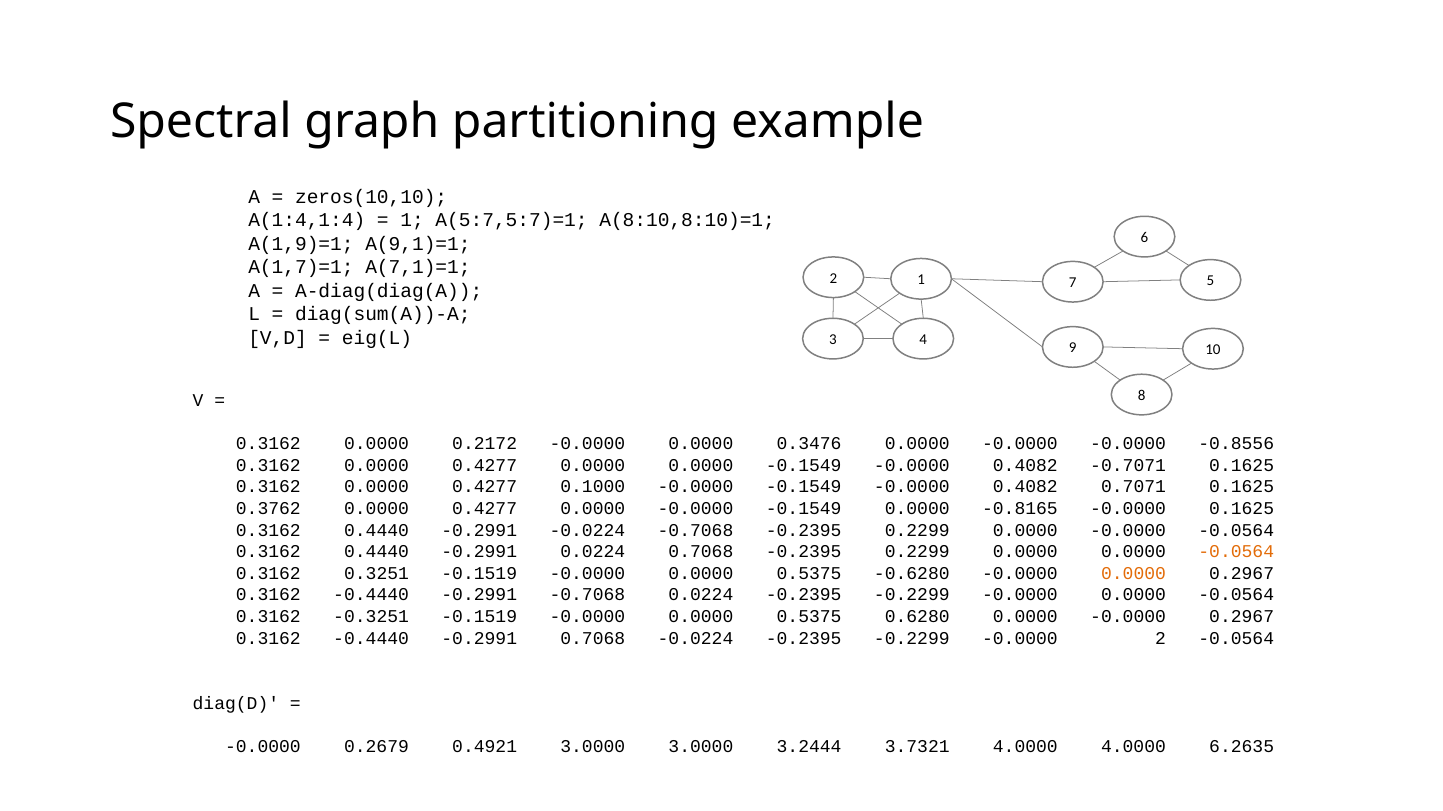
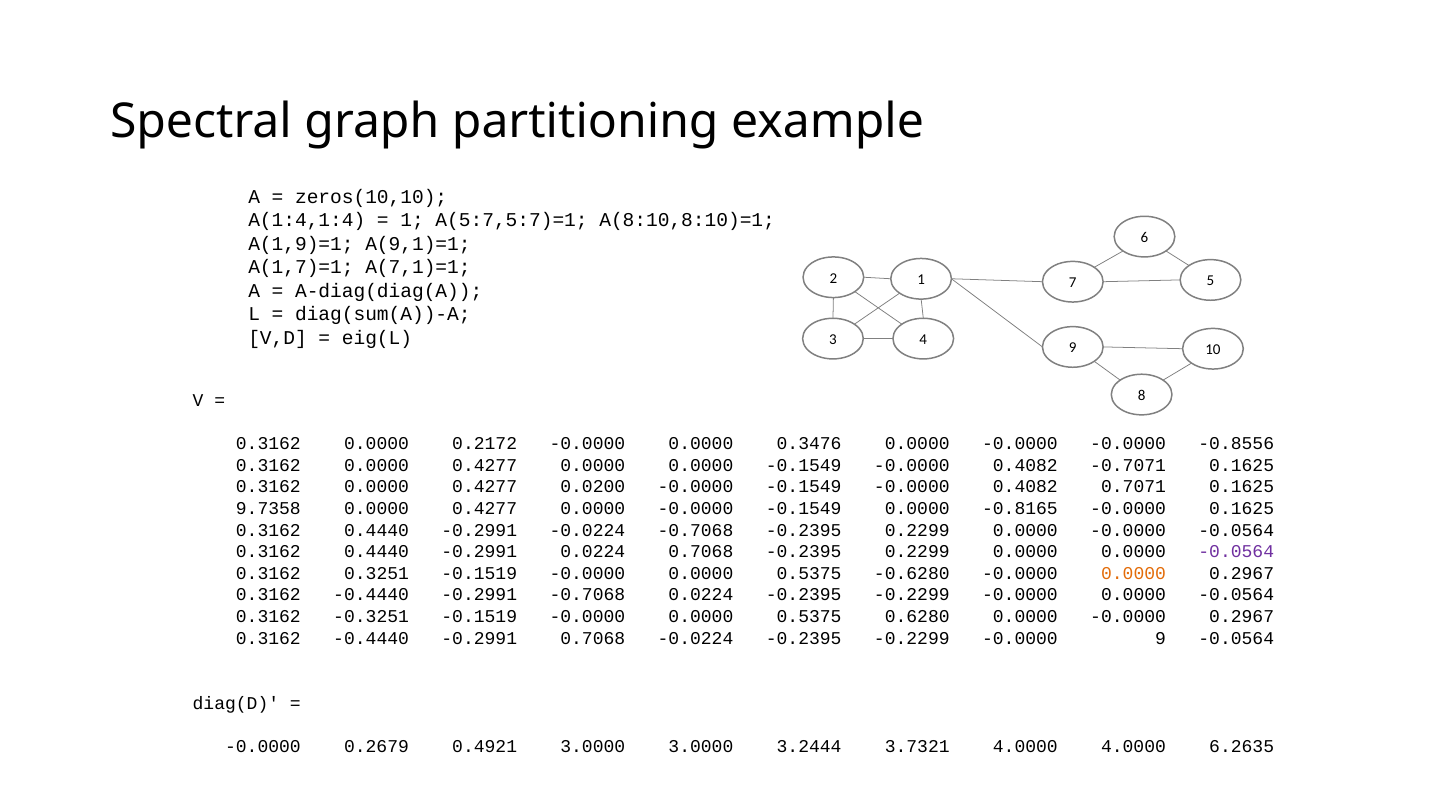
0.1000: 0.1000 -> 0.0200
0.3762: 0.3762 -> 9.7358
-0.0564 at (1236, 552) colour: orange -> purple
-0.0000 2: 2 -> 9
